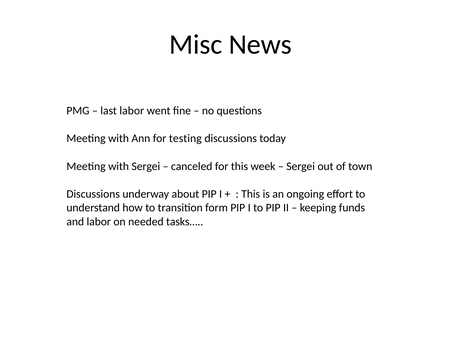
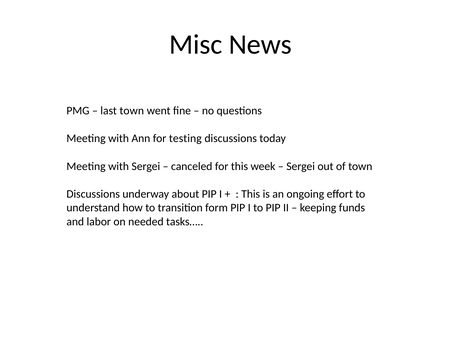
last labor: labor -> town
